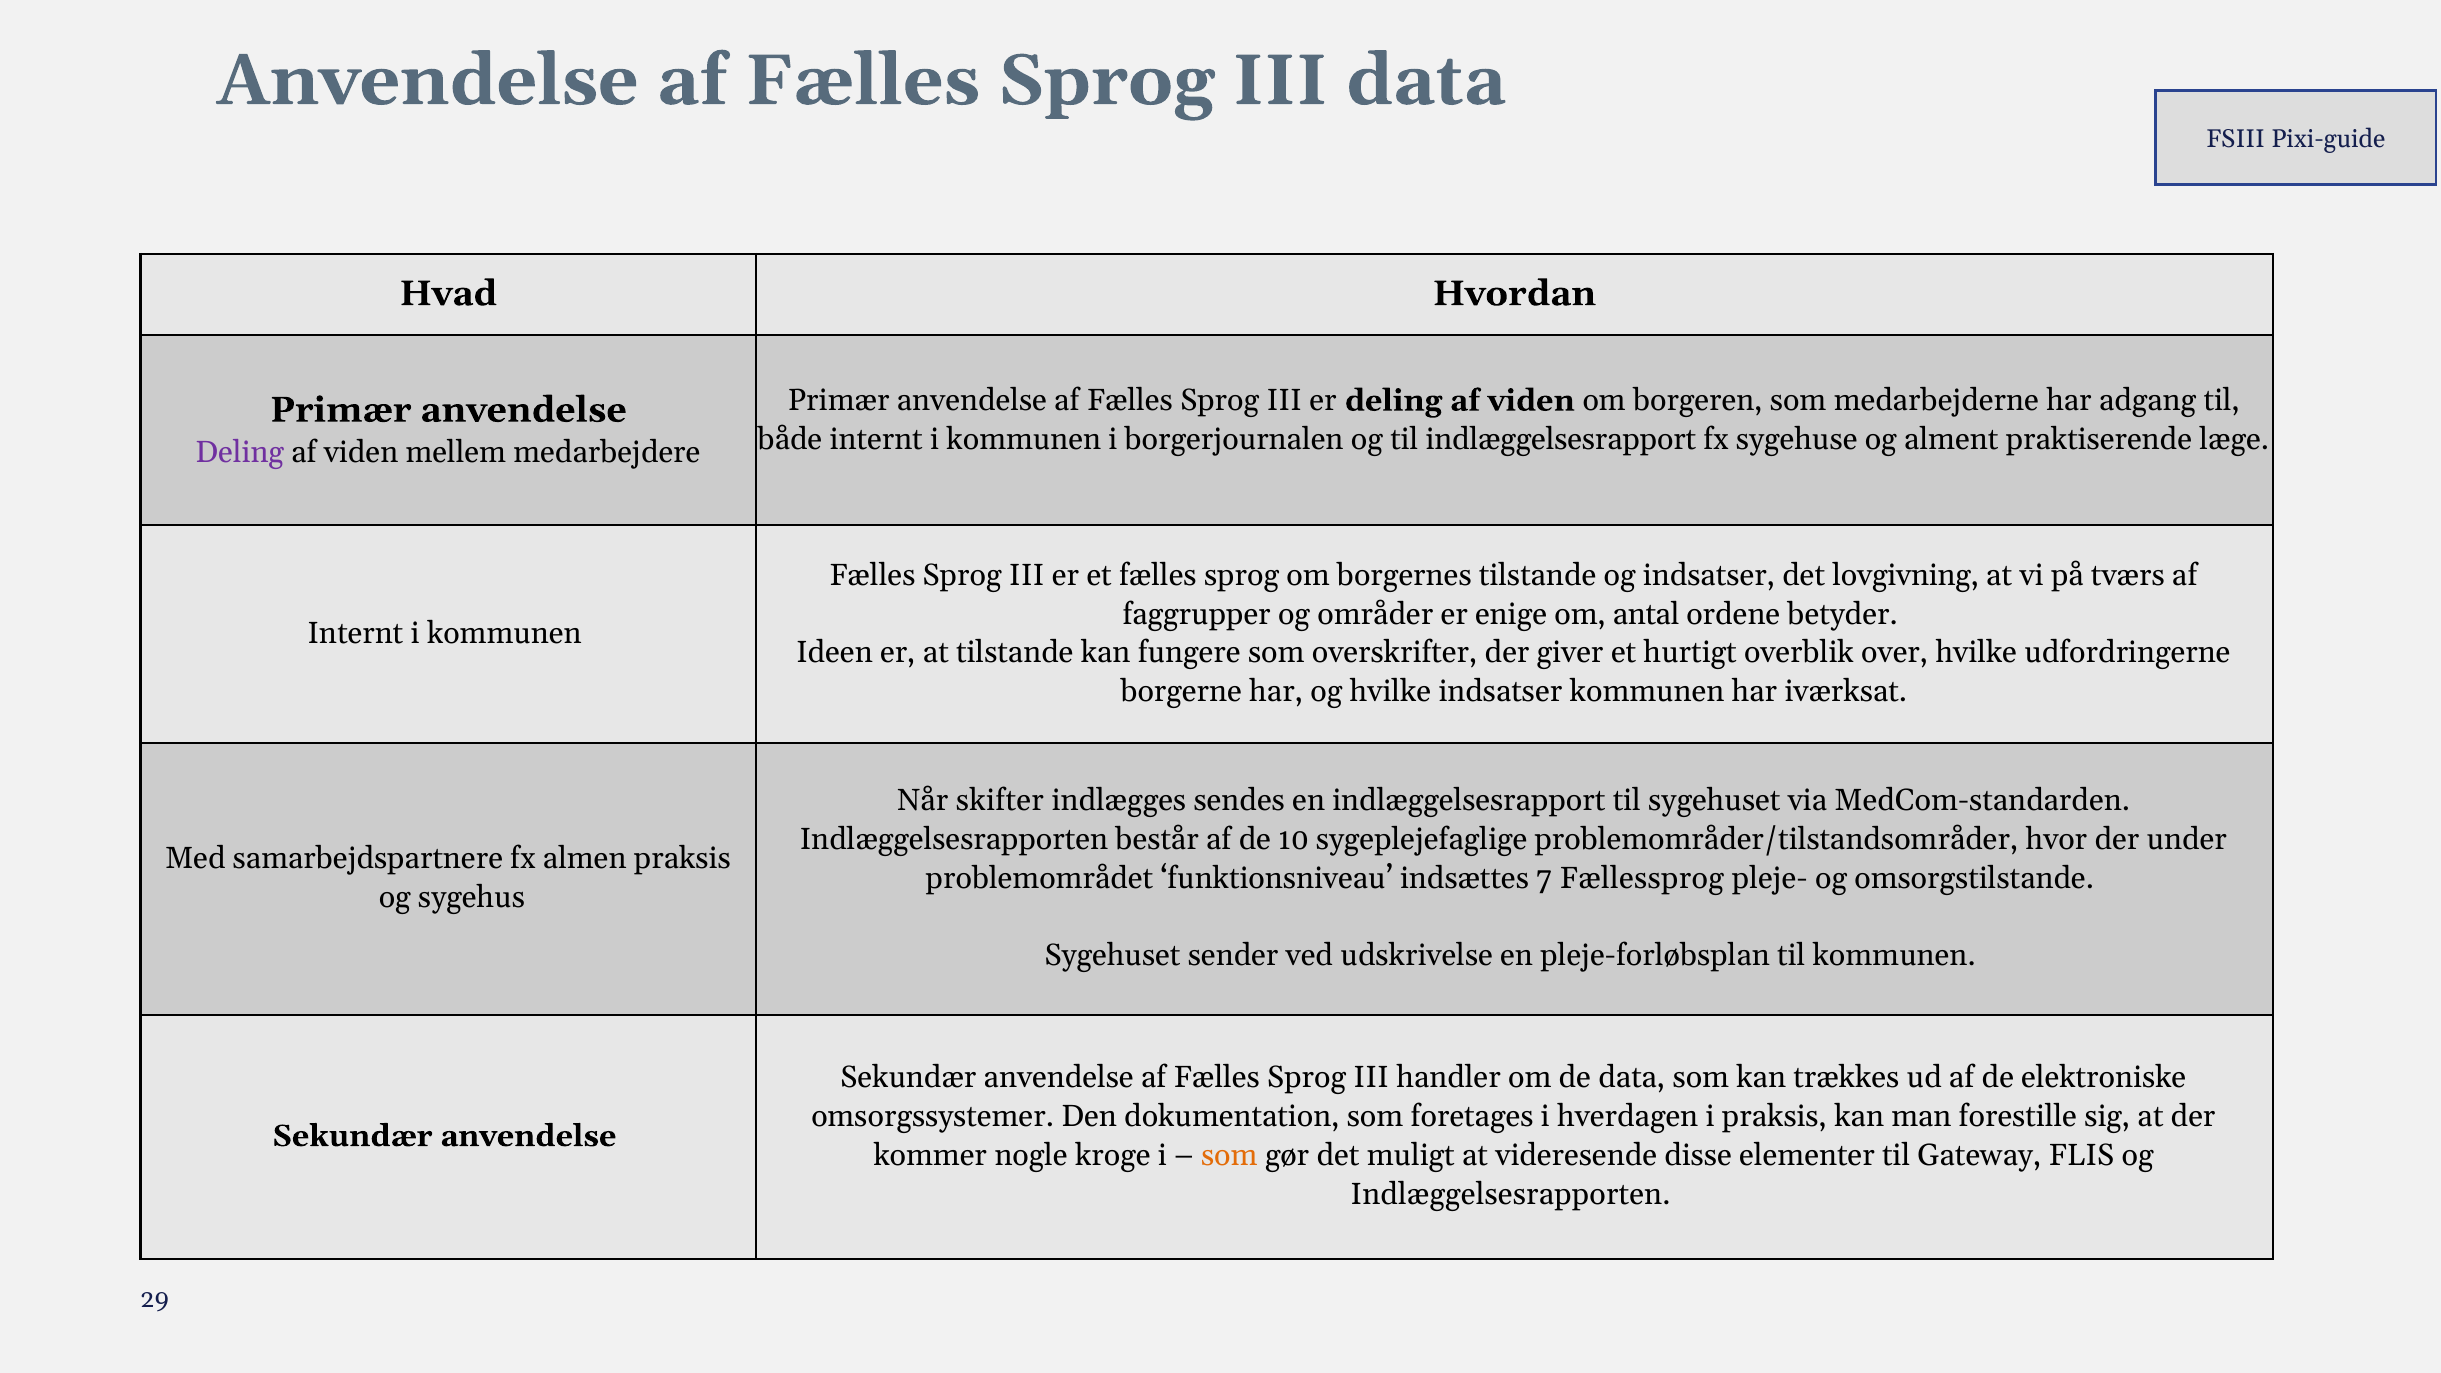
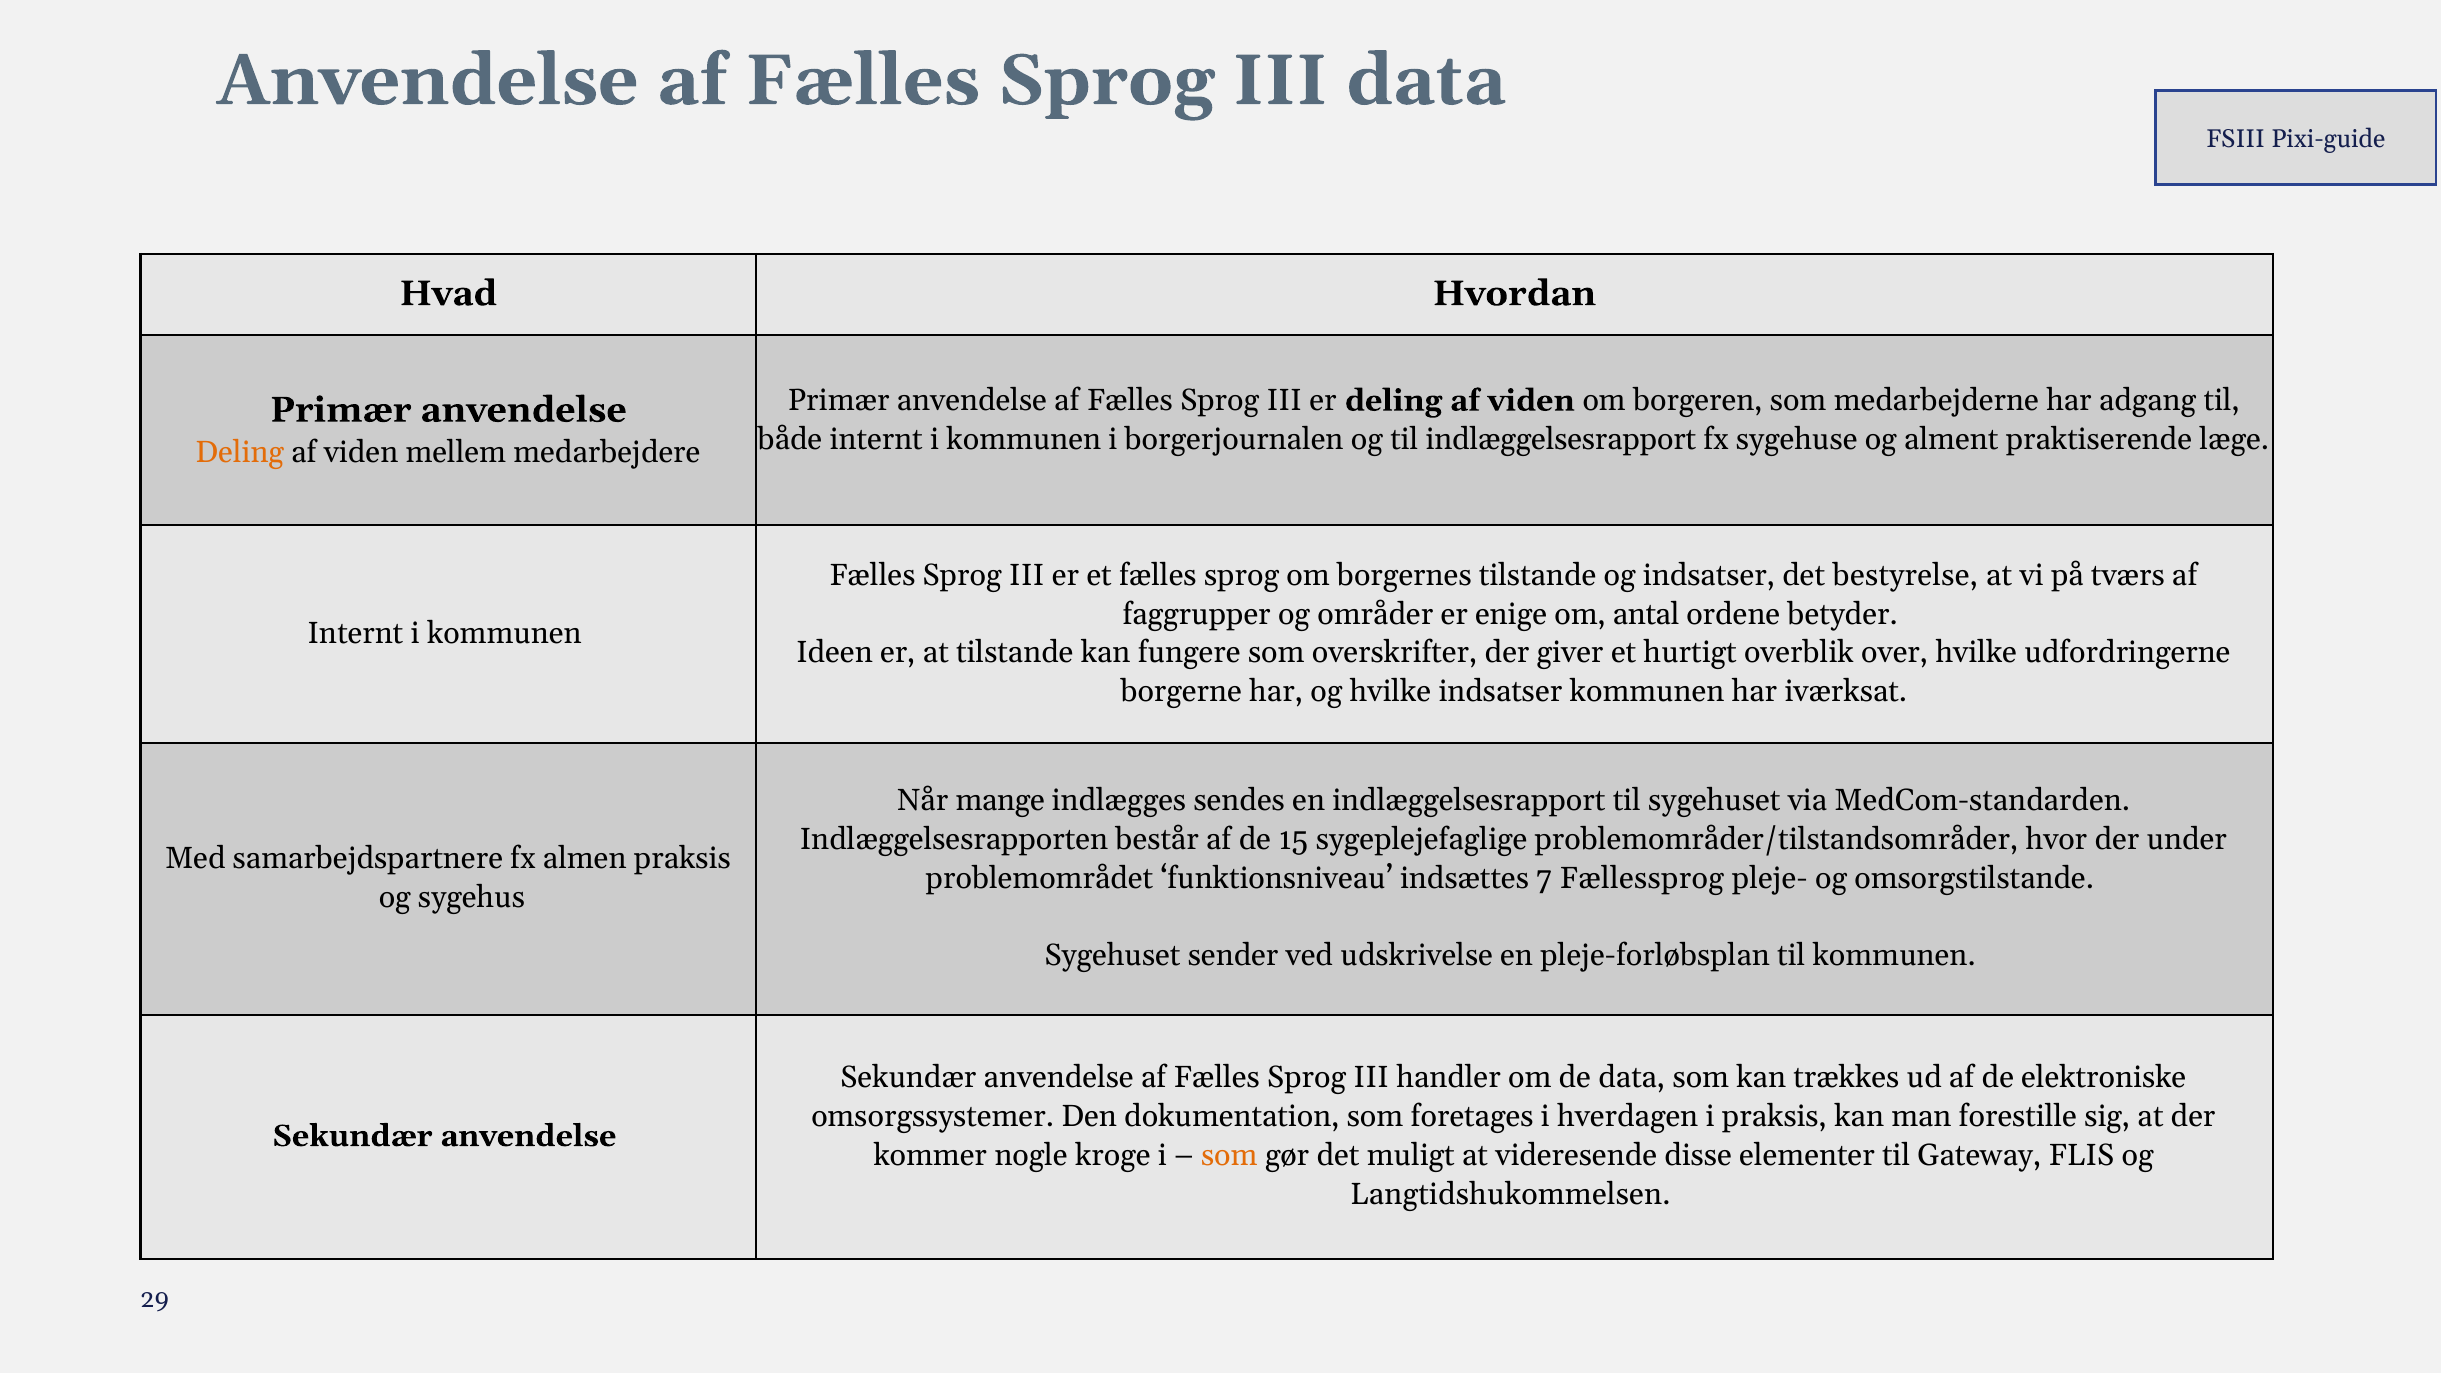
Deling at (240, 452) colour: purple -> orange
lovgivning: lovgivning -> bestyrelse
skifter: skifter -> mange
10: 10 -> 15
Indlæggelsesrapporten at (1510, 1194): Indlæggelsesrapporten -> Langtidshukommelsen
